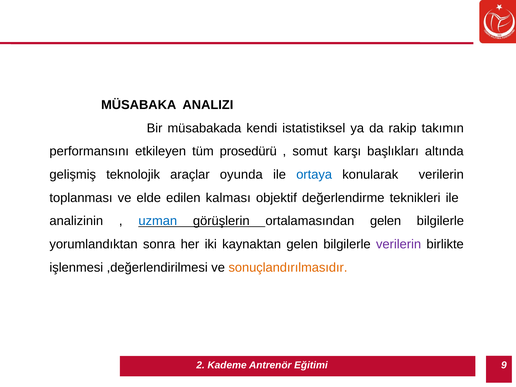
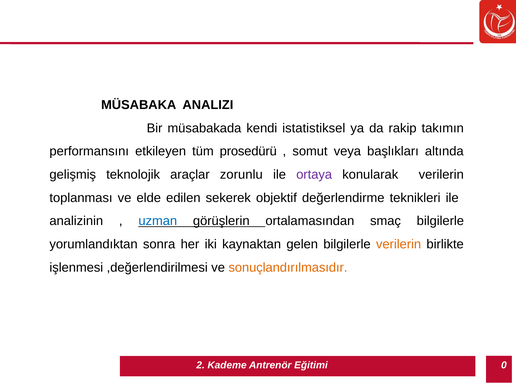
karşı: karşı -> veya
oyunda: oyunda -> zorunlu
ortaya colour: blue -> purple
kalması: kalması -> sekerek
ortalamasından gelen: gelen -> smaç
verilerin at (399, 244) colour: purple -> orange
9: 9 -> 0
